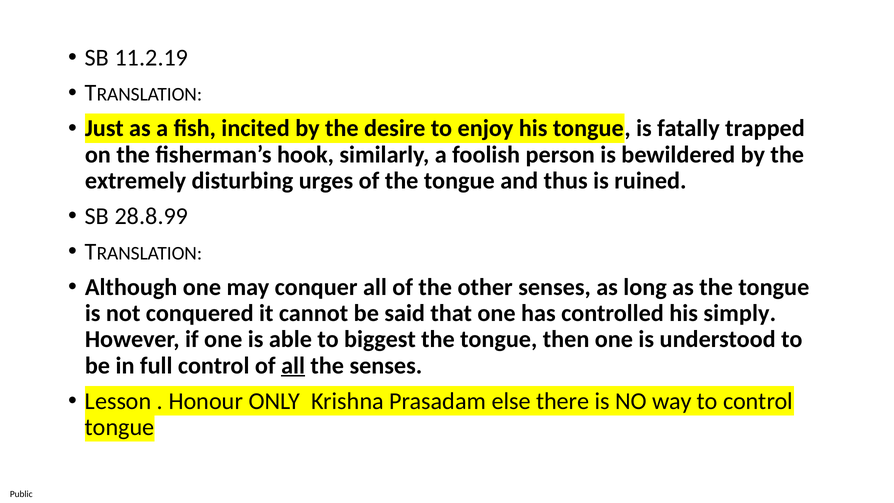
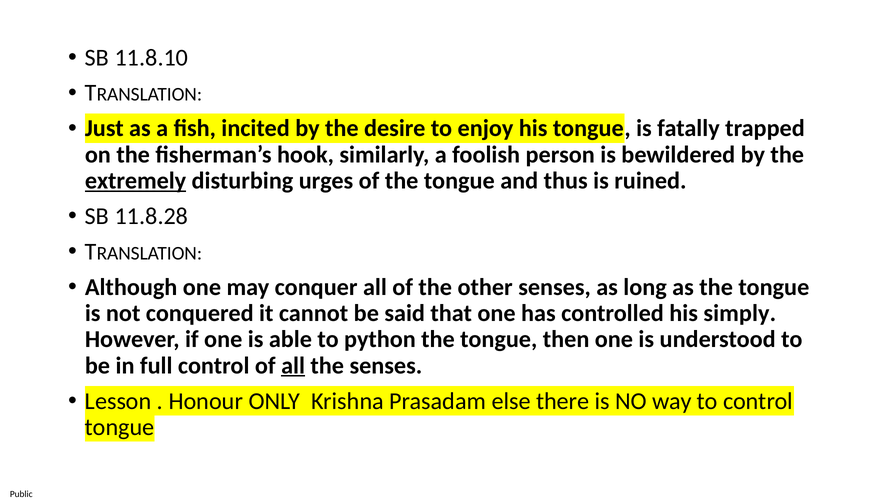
11.2.19: 11.2.19 -> 11.8.10
extremely underline: none -> present
28.8.99: 28.8.99 -> 11.8.28
biggest: biggest -> python
